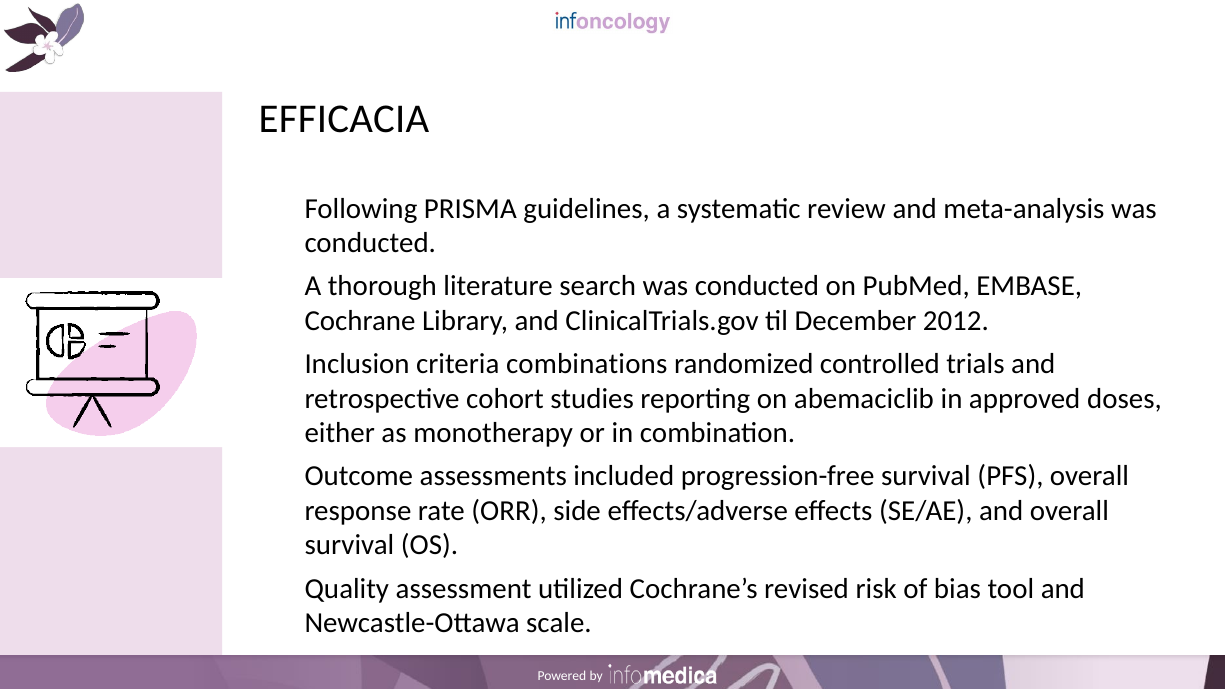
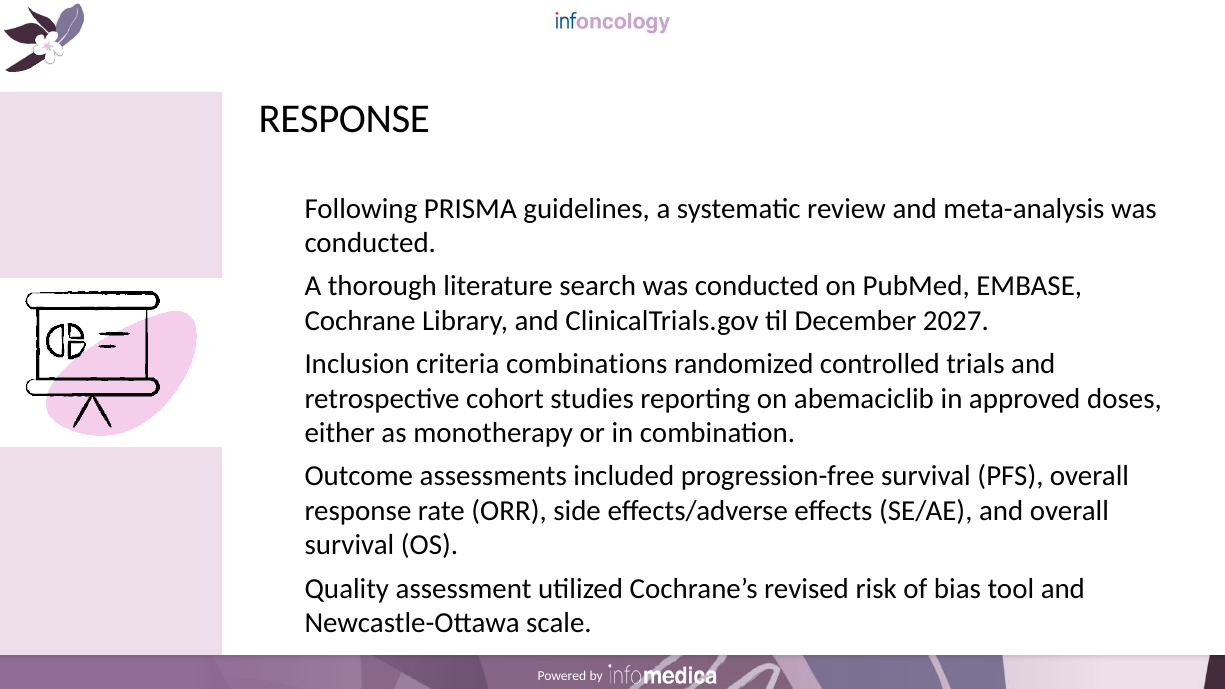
EFFICACIA at (344, 119): EFFICACIA -> RESPONSE
2012: 2012 -> 2027
